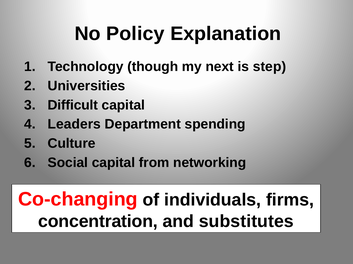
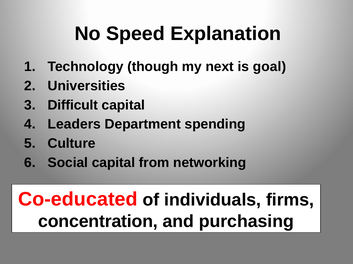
Policy: Policy -> Speed
step: step -> goal
Co-changing: Co-changing -> Co-educated
substitutes: substitutes -> purchasing
